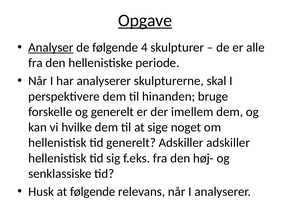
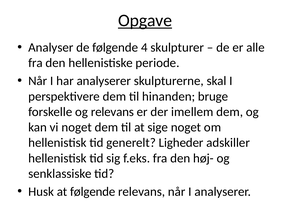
Analyser underline: present -> none
og generelt: generelt -> relevans
vi hvilke: hvilke -> noget
generelt Adskiller: Adskiller -> Ligheder
